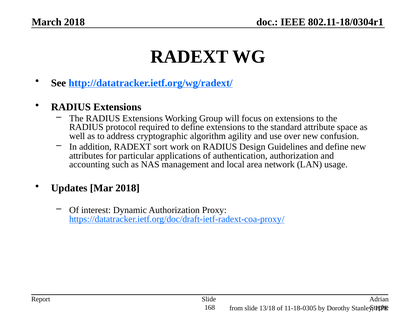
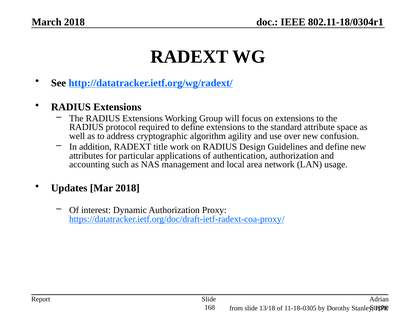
sort: sort -> title
